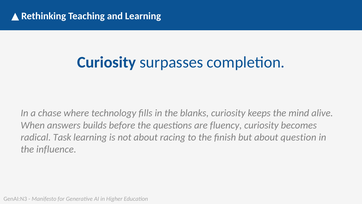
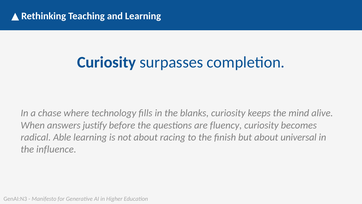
builds: builds -> justify
Task: Task -> Able
question: question -> universal
